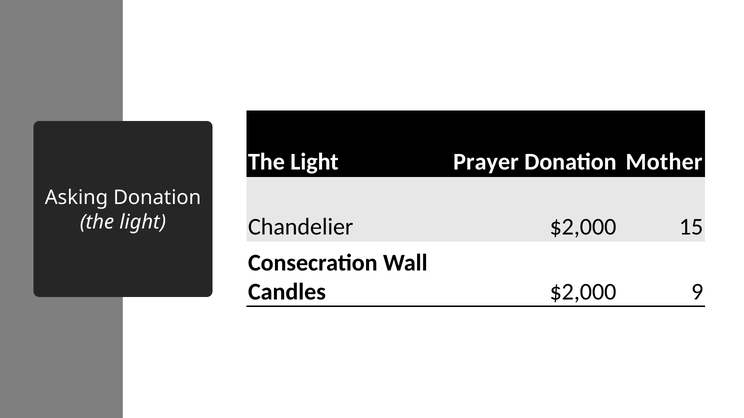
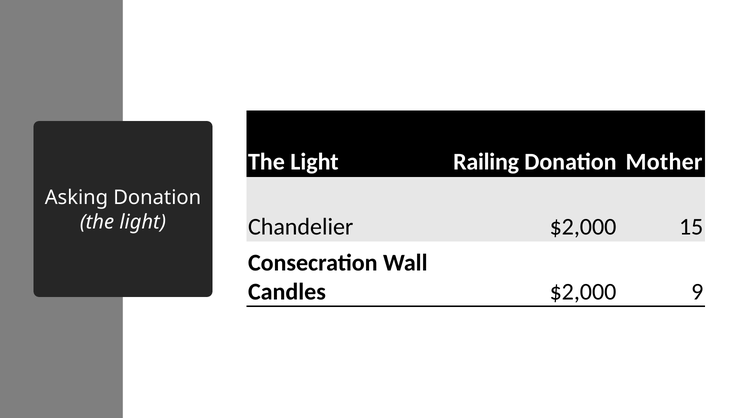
Prayer: Prayer -> Railing
